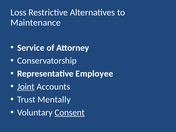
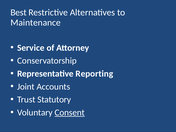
Loss: Loss -> Best
Employee: Employee -> Reporting
Joint underline: present -> none
Mentally: Mentally -> Statutory
